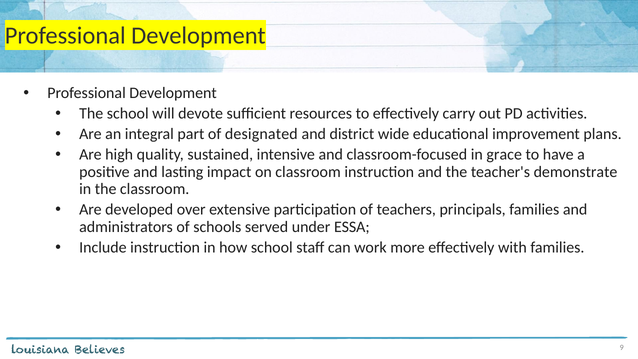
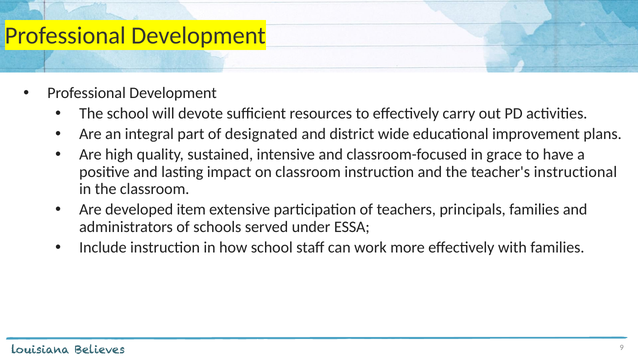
demonstrate: demonstrate -> instructional
over: over -> item
